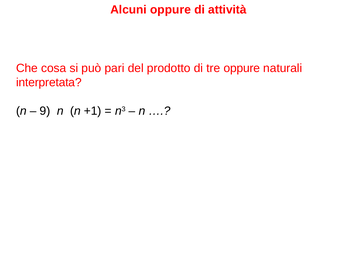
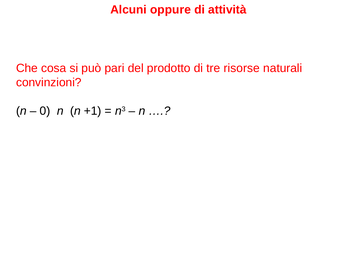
tre oppure: oppure -> risorse
interpretata: interpretata -> convinzioni
9: 9 -> 0
